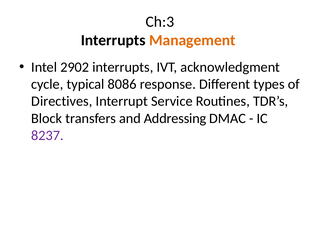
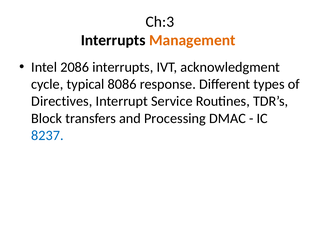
2902: 2902 -> 2086
Addressing: Addressing -> Processing
8237 colour: purple -> blue
